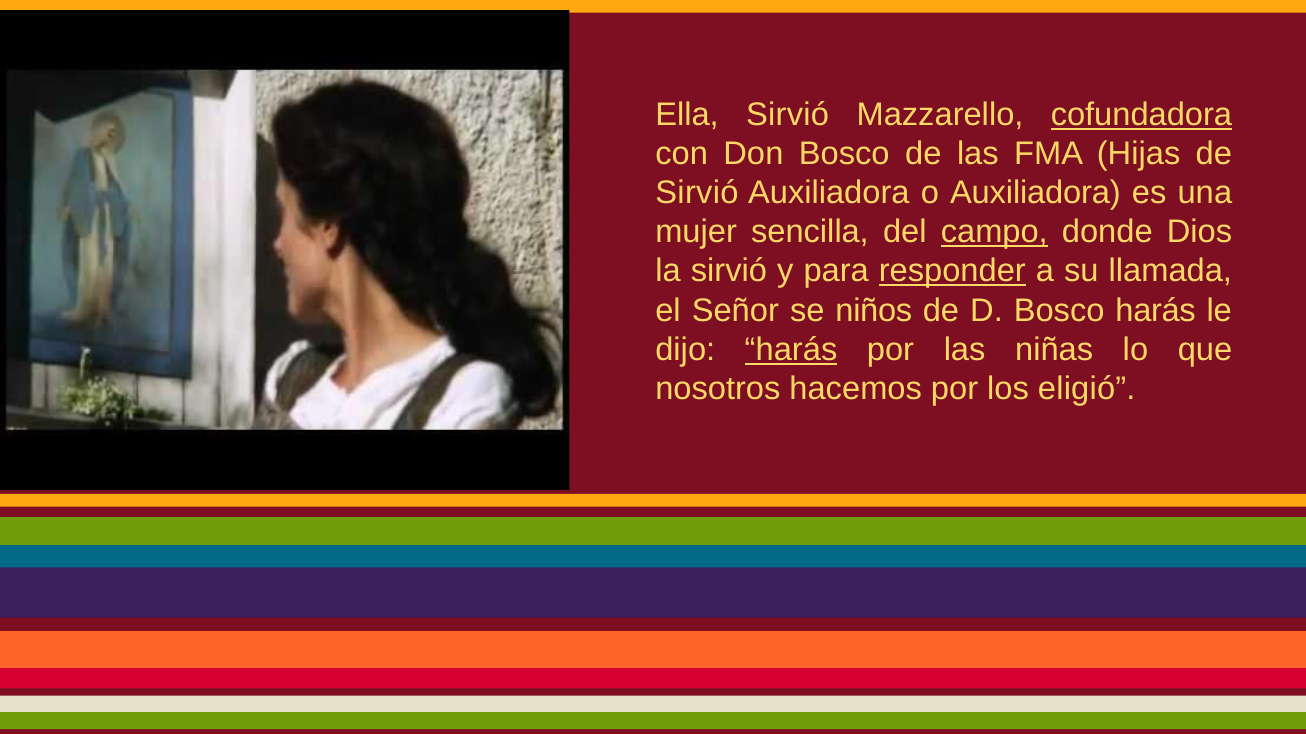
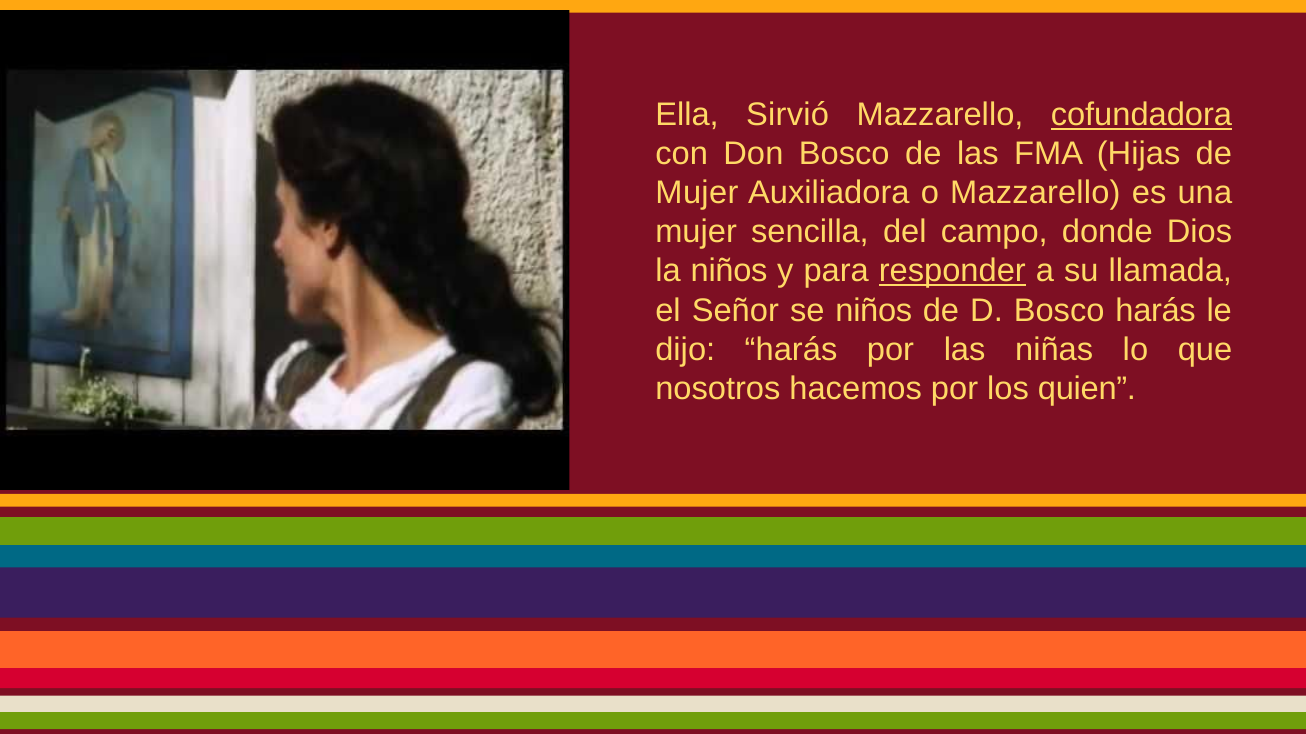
Sirvió at (697, 193): Sirvió -> Mujer
o Auxiliadora: Auxiliadora -> Mazzarello
campo underline: present -> none
la sirvió: sirvió -> niños
harás at (791, 350) underline: present -> none
eligió: eligió -> quien
